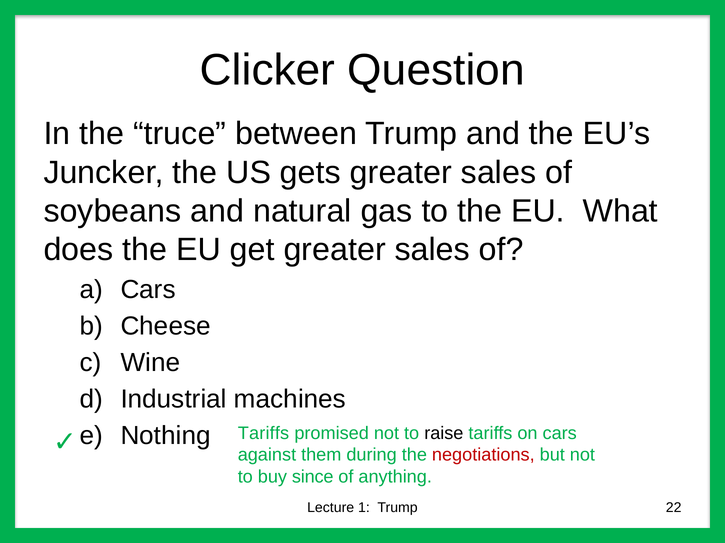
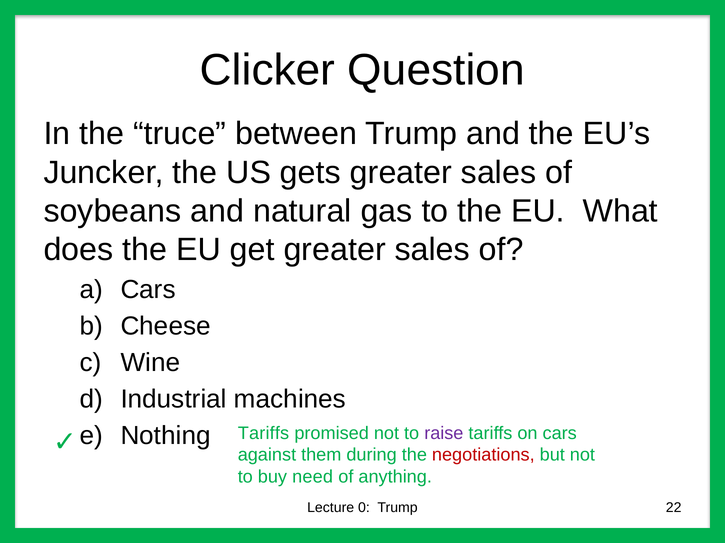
raise colour: black -> purple
since: since -> need
1: 1 -> 0
